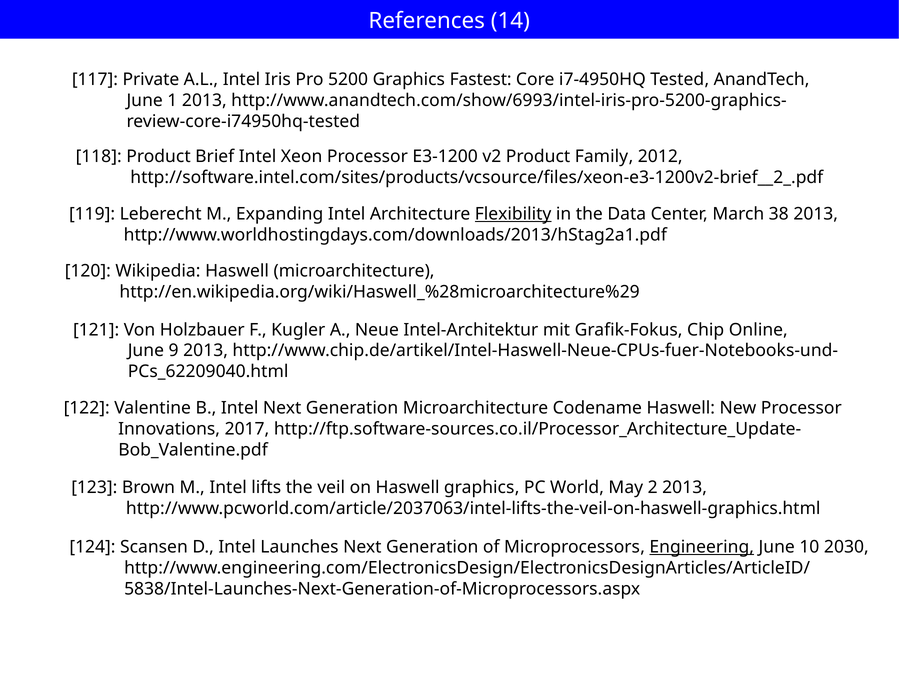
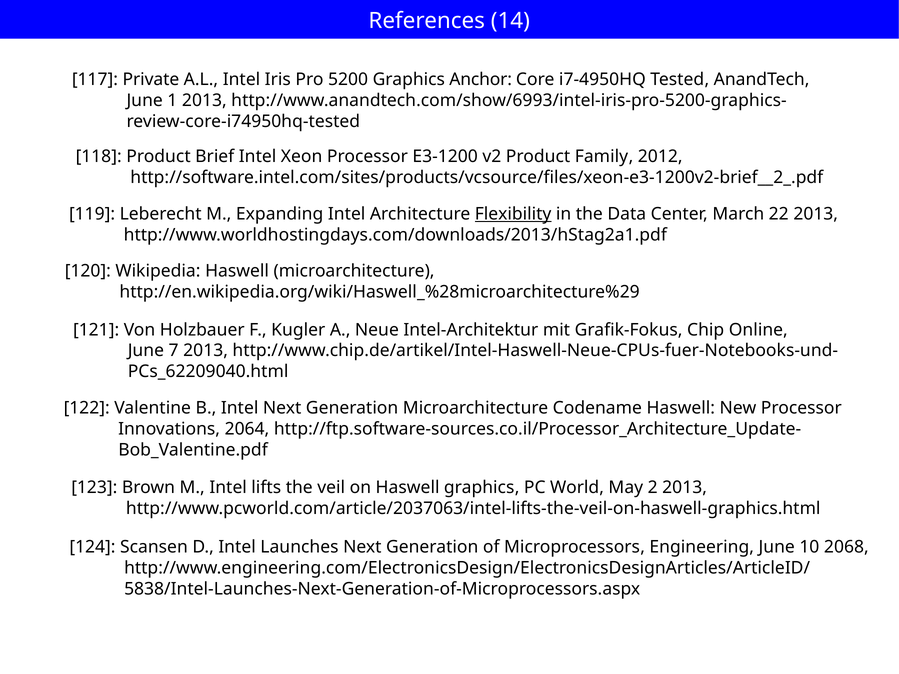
Fastest: Fastest -> Anchor
38: 38 -> 22
9: 9 -> 7
2017: 2017 -> 2064
Engineering underline: present -> none
2030: 2030 -> 2068
